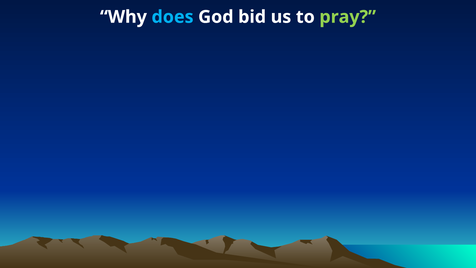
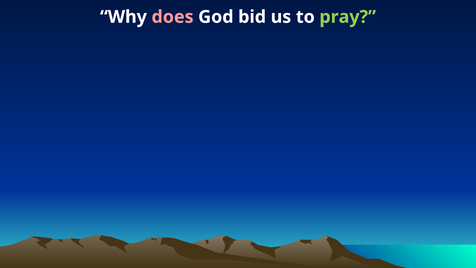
does colour: light blue -> pink
